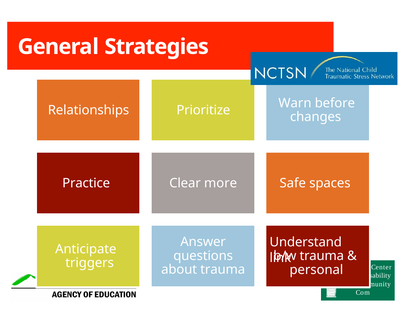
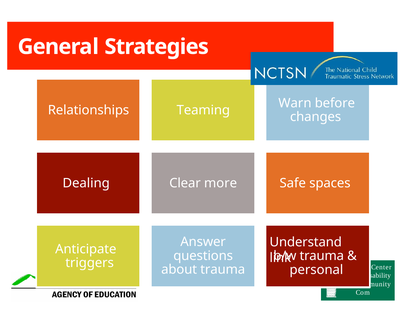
Prioritize: Prioritize -> Teaming
Practice: Practice -> Dealing
